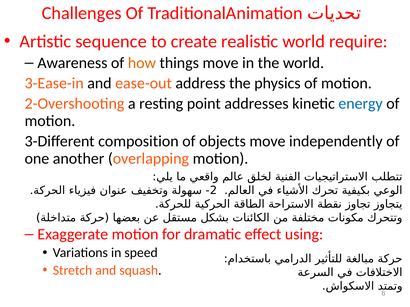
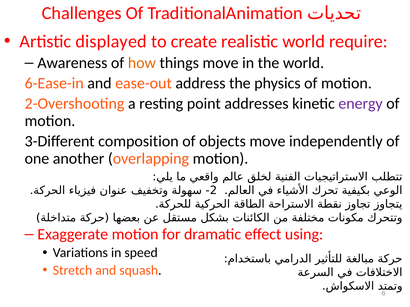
sequence: sequence -> displayed
3-Ease-in: 3-Ease-in -> 6-Ease-in
energy colour: blue -> purple
